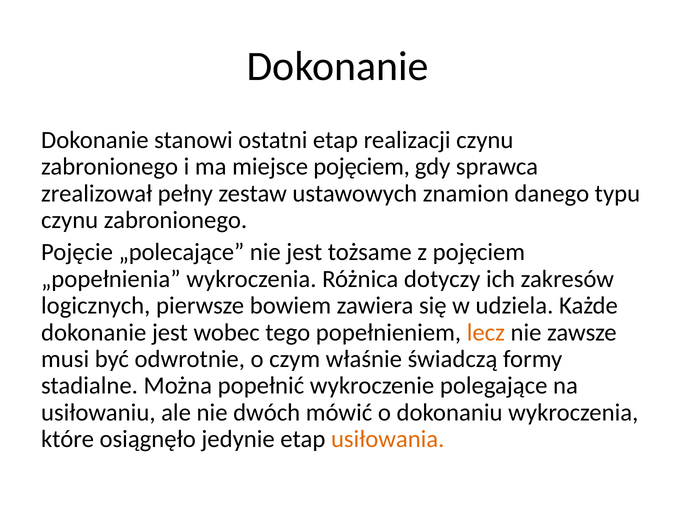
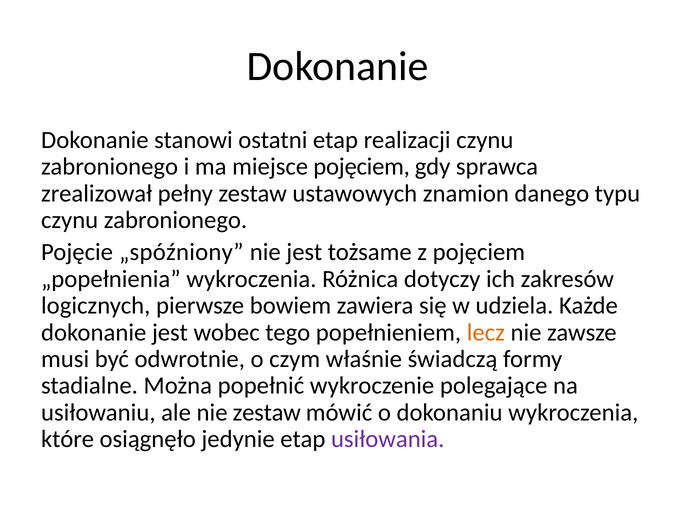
„polecające: „polecające -> „spóźniony
nie dwóch: dwóch -> zestaw
usiłowania colour: orange -> purple
